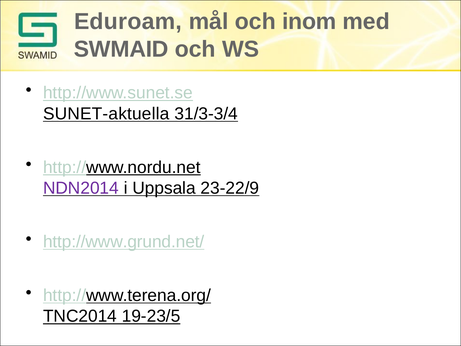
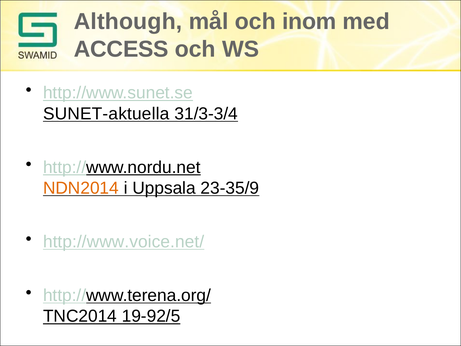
Eduroam: Eduroam -> Although
SWMAID: SWMAID -> ACCESS
NDN2014 colour: purple -> orange
23-22/9: 23-22/9 -> 23-35/9
http://www.grund.net/: http://www.grund.net/ -> http://www.voice.net/
19-23/5: 19-23/5 -> 19-92/5
